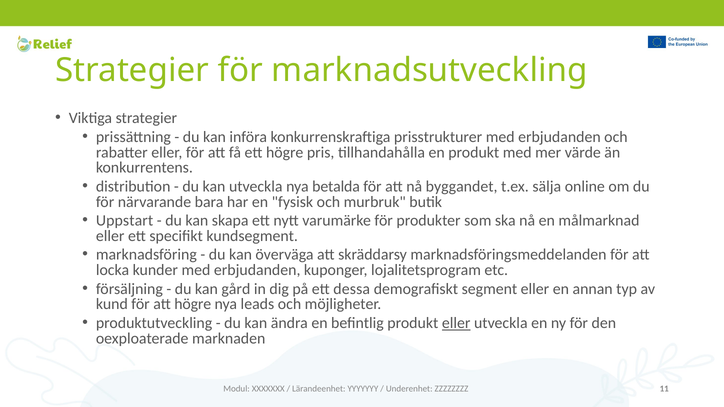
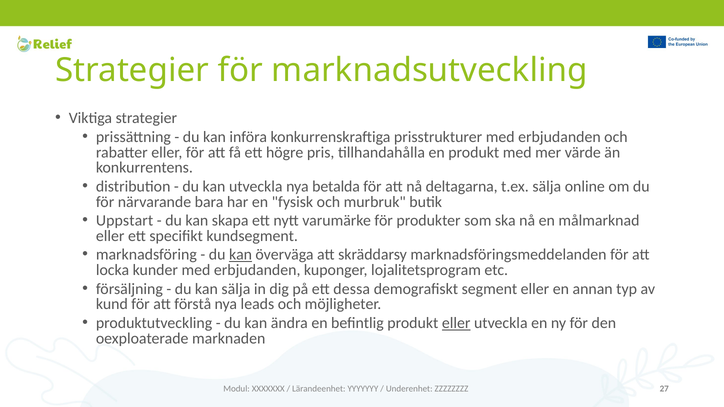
byggandet: byggandet -> deltagarna
kan at (241, 255) underline: none -> present
kan gård: gård -> sälja
att högre: högre -> förstå
11: 11 -> 27
